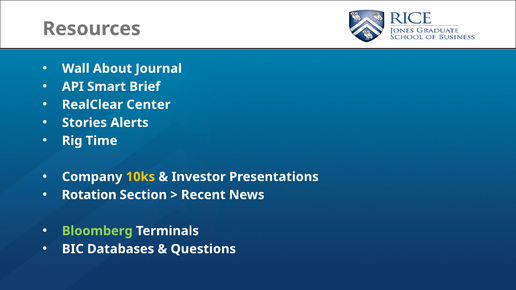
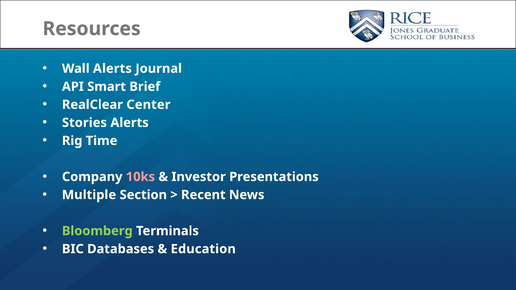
Wall About: About -> Alerts
10ks colour: yellow -> pink
Rotation: Rotation -> Multiple
Questions: Questions -> Education
